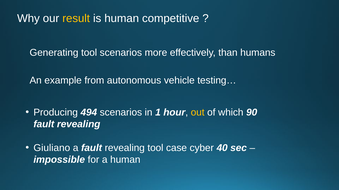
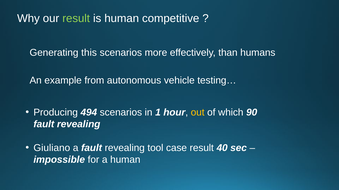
result at (76, 18) colour: yellow -> light green
Generating tool: tool -> this
case cyber: cyber -> result
